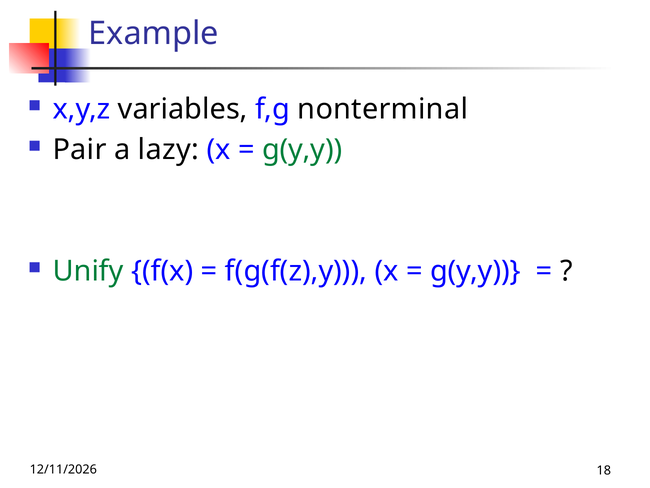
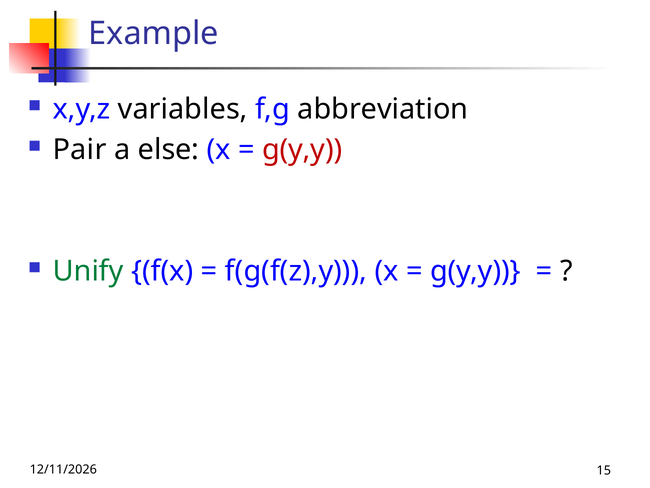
nonterminal: nonterminal -> abbreviation
lazy: lazy -> else
g(y,y at (302, 150) colour: green -> red
18: 18 -> 15
